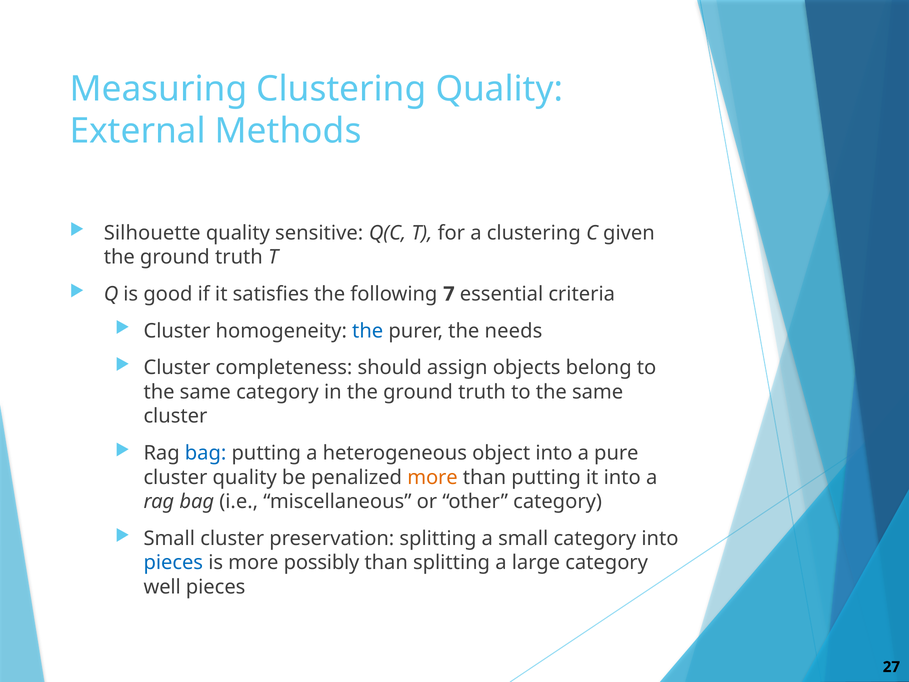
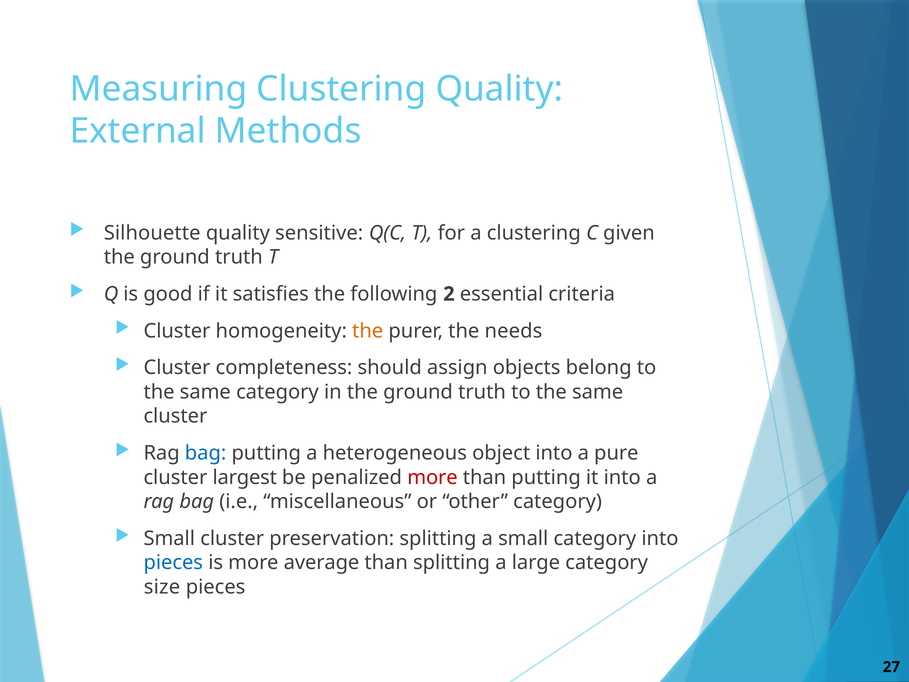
7: 7 -> 2
the at (368, 331) colour: blue -> orange
cluster quality: quality -> largest
more at (432, 477) colour: orange -> red
possibly: possibly -> average
well: well -> size
